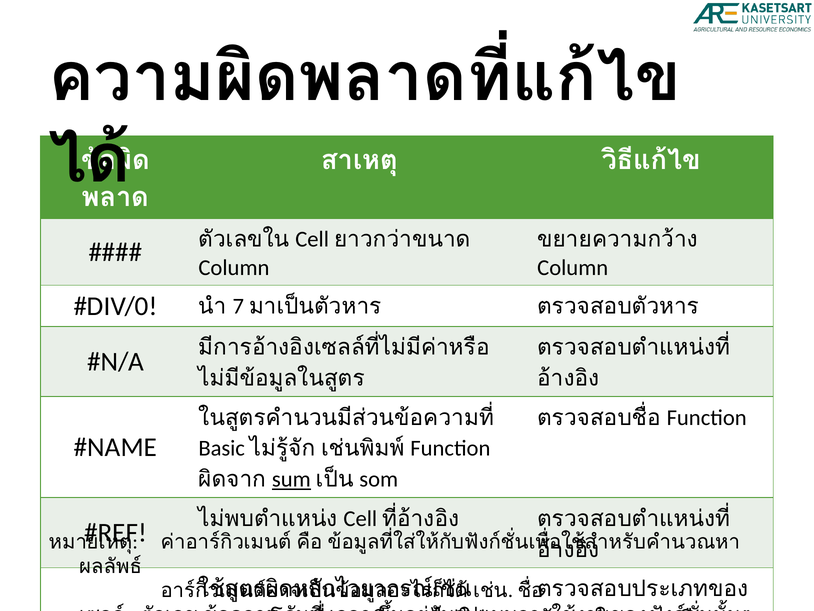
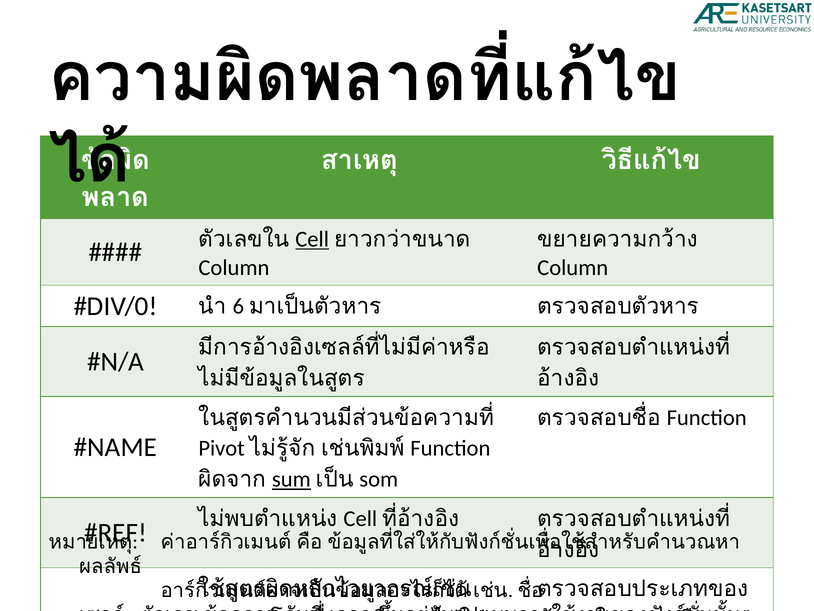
Cell at (312, 239) underline: none -> present
7: 7 -> 6
Basic: Basic -> Pivot
